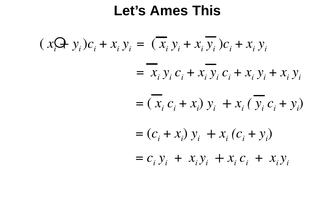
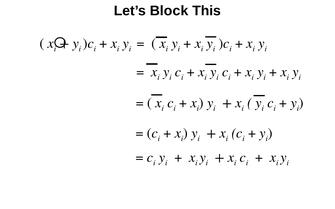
Ames: Ames -> Block
